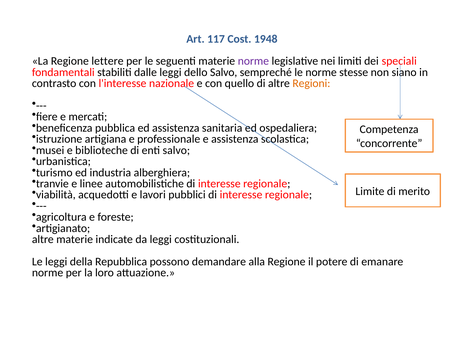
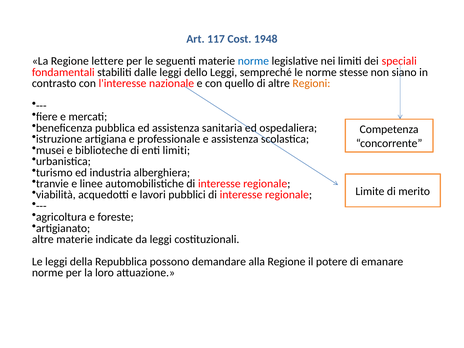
norme at (253, 61) colour: purple -> blue
dello Salvo: Salvo -> Leggi
enti salvo: salvo -> limiti
